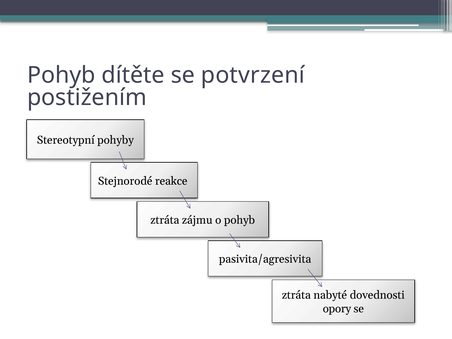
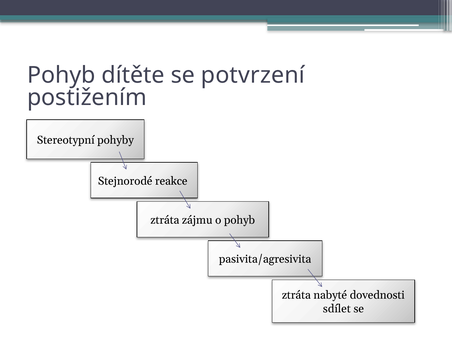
opory: opory -> sdílet
